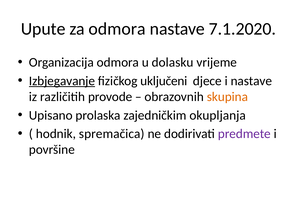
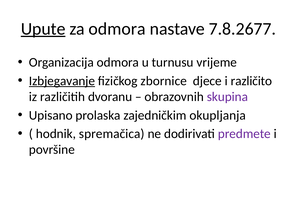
Upute underline: none -> present
7.1.2020: 7.1.2020 -> 7.8.2677
dolasku: dolasku -> turnusu
uključeni: uključeni -> zbornice
i nastave: nastave -> različito
provode: provode -> dvoranu
skupina colour: orange -> purple
